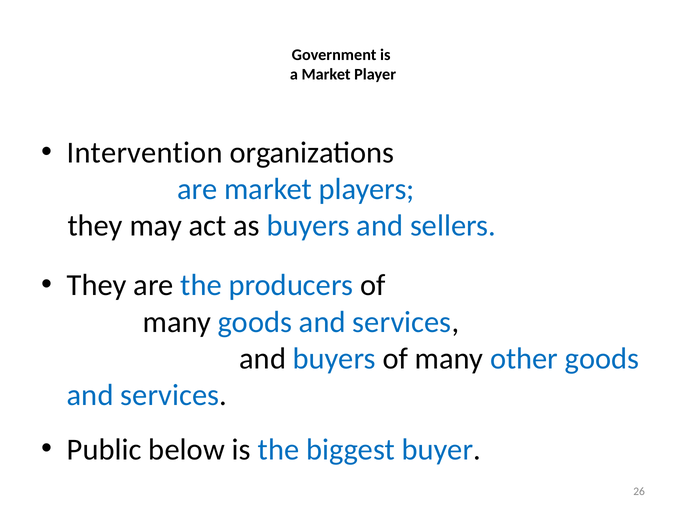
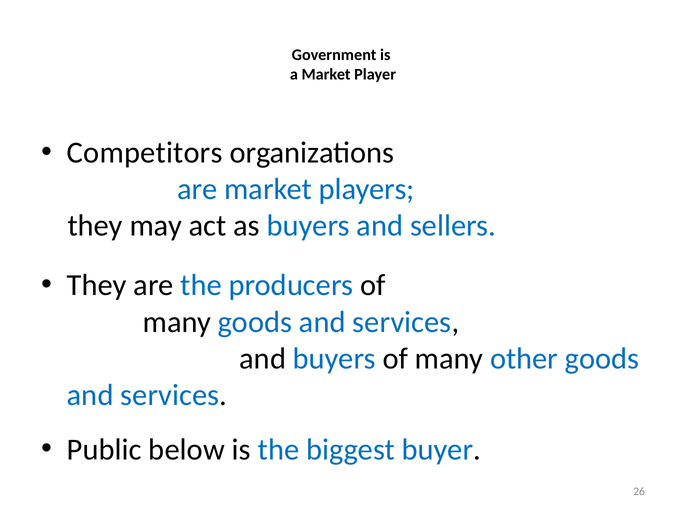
Intervention: Intervention -> Competitors
